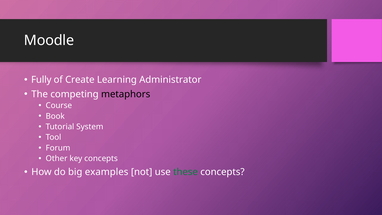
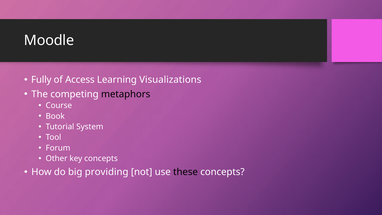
Create: Create -> Access
Administrator: Administrator -> Visualizations
examples: examples -> providing
these colour: green -> black
